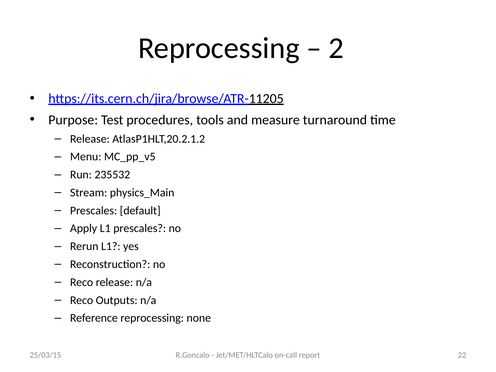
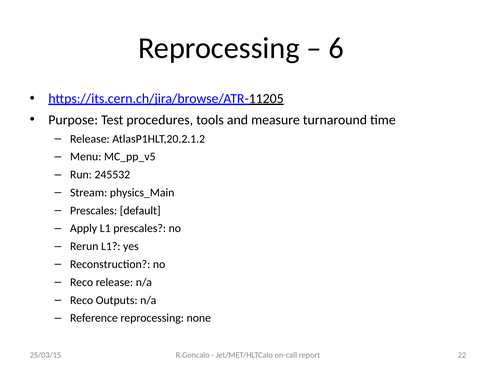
2: 2 -> 6
235532: 235532 -> 245532
